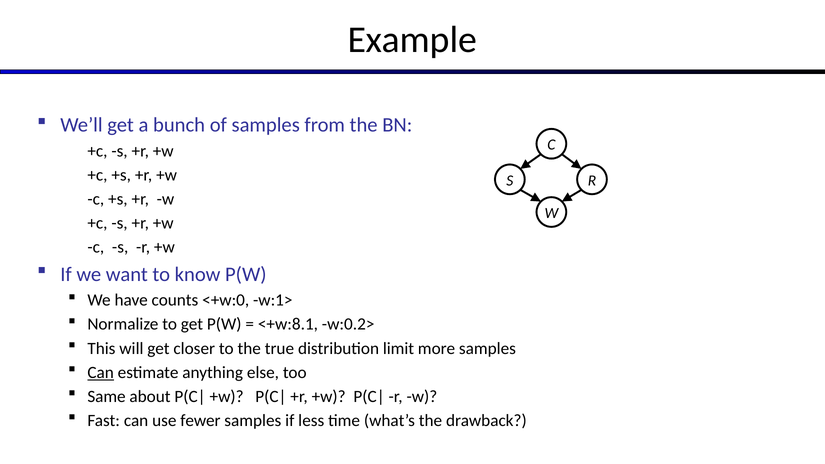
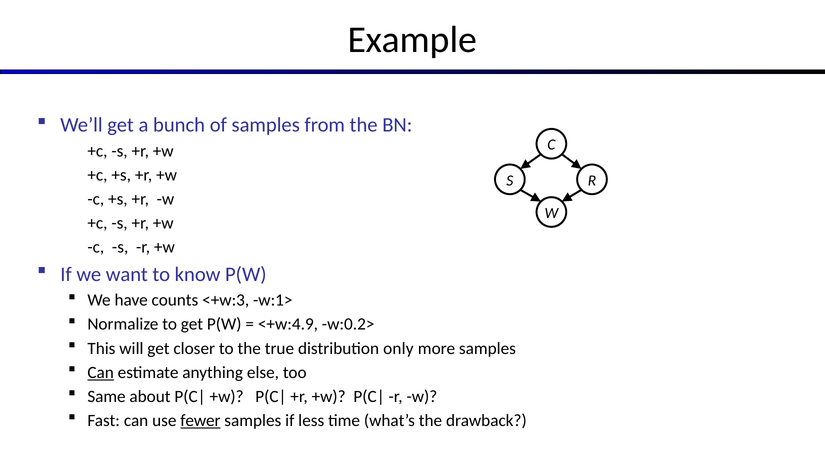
<+w:0: <+w:0 -> <+w:3
<+w:8.1: <+w:8.1 -> <+w:4.9
limit: limit -> only
fewer underline: none -> present
